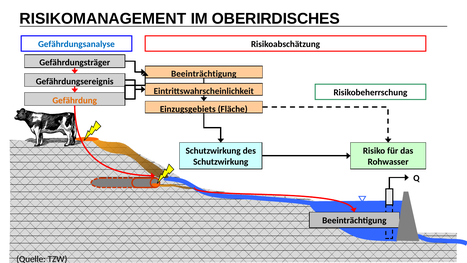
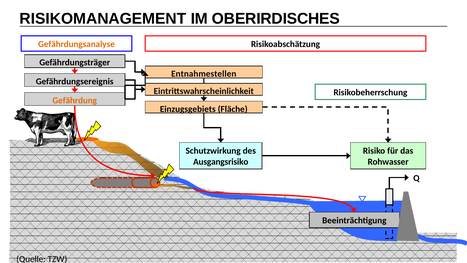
Gefährdungsanalyse colour: blue -> orange
Beeinträchtigung at (204, 74): Beeinträchtigung -> Entnahmestellen
Schutzwirkung at (221, 162): Schutzwirkung -> Ausgangsrisiko
